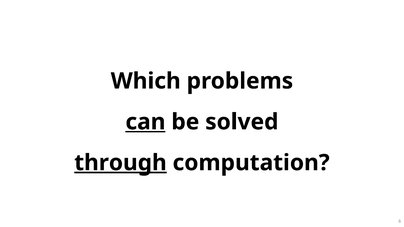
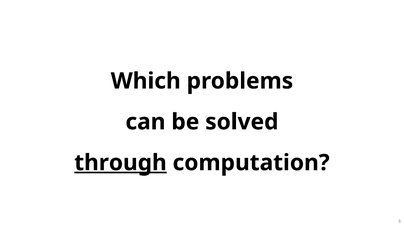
can underline: present -> none
